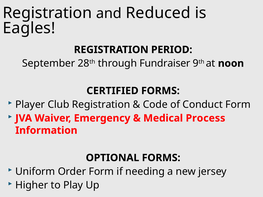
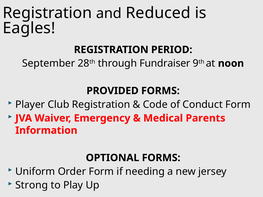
CERTIFIED: CERTIFIED -> PROVIDED
Process: Process -> Parents
Higher: Higher -> Strong
